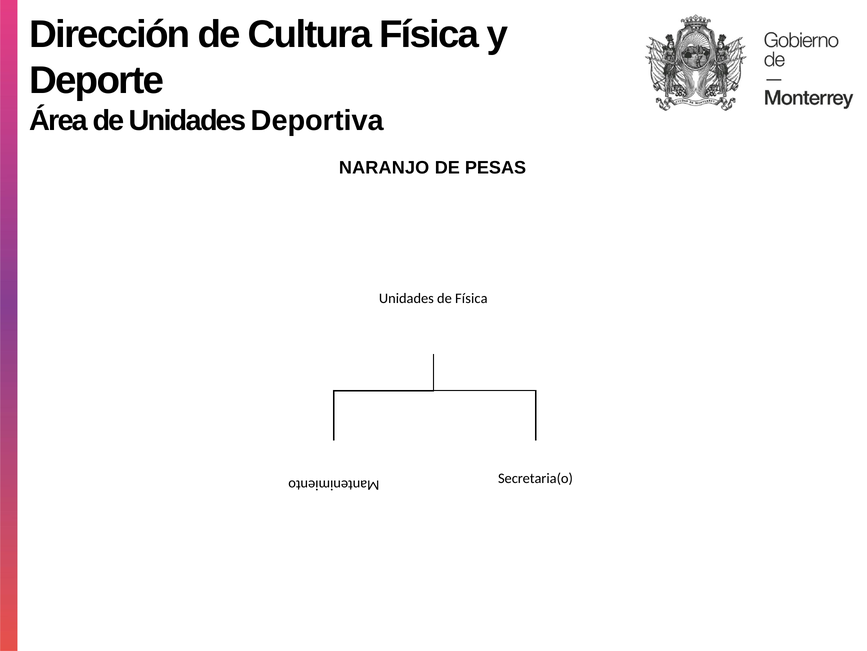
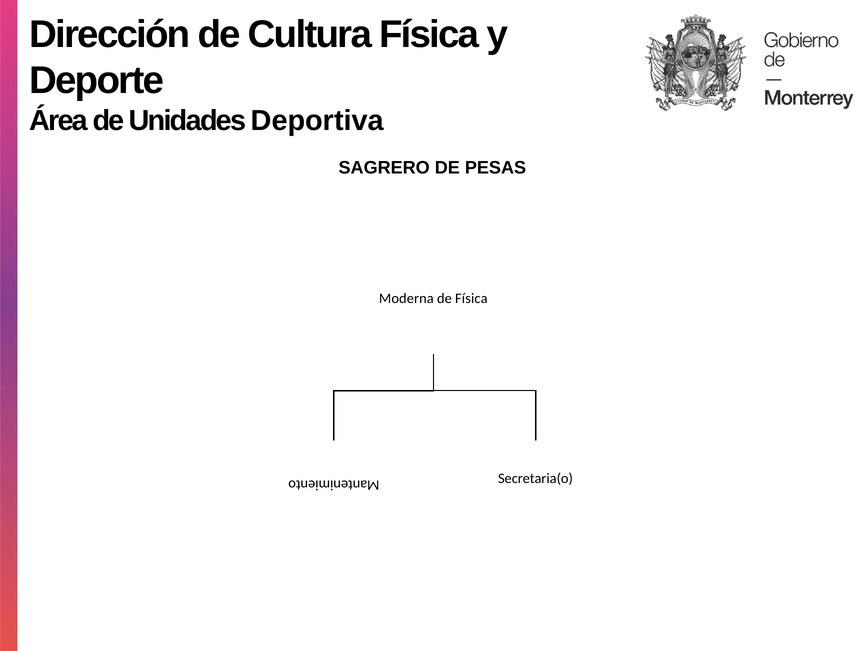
NARANJO: NARANJO -> SAGRERO
Unidades at (406, 298): Unidades -> Moderna
